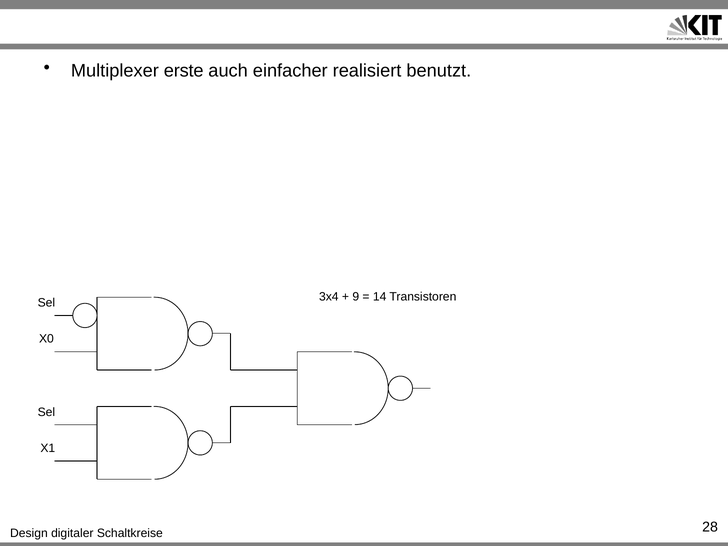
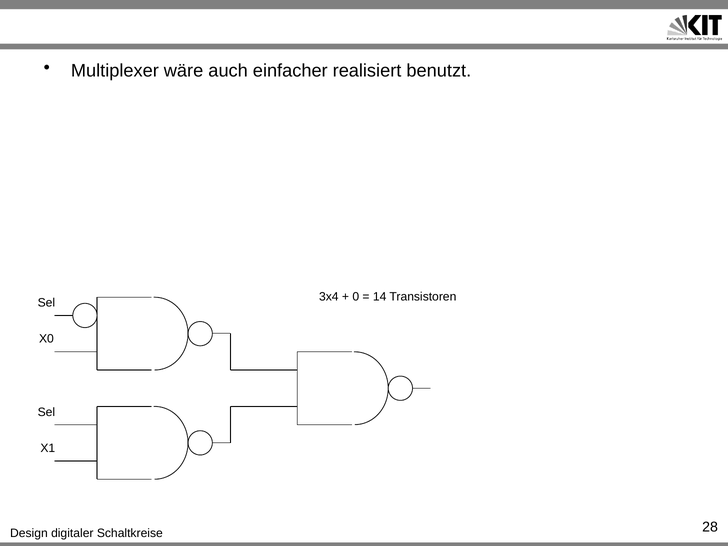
erste: erste -> wäre
9: 9 -> 0
